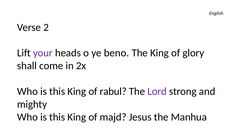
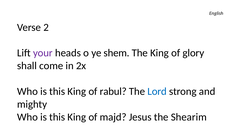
beno: beno -> shem
Lord colour: purple -> blue
Manhua: Manhua -> Shearim
